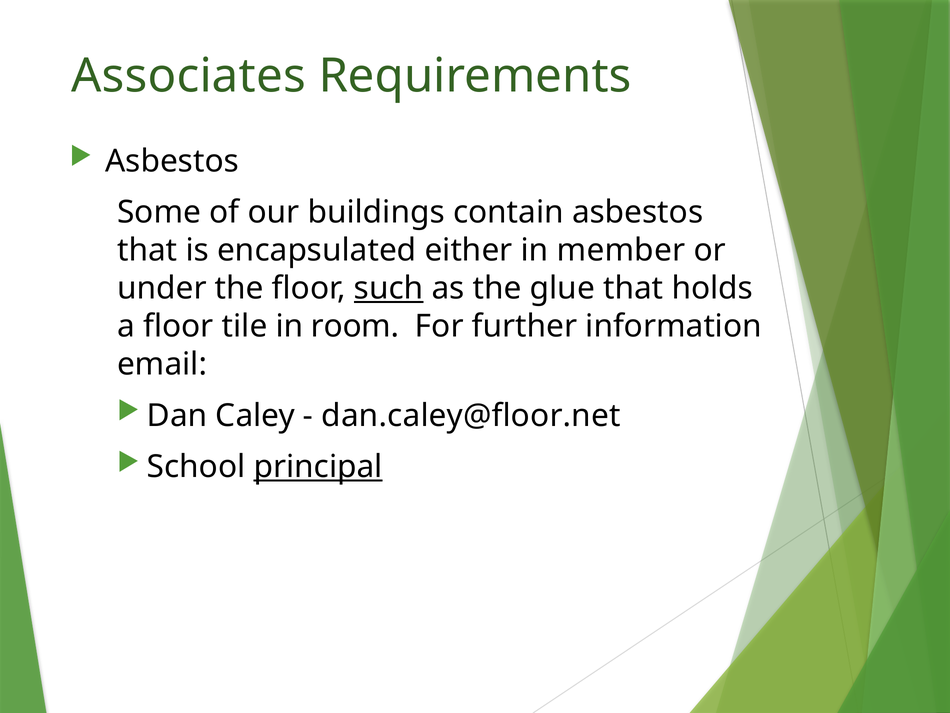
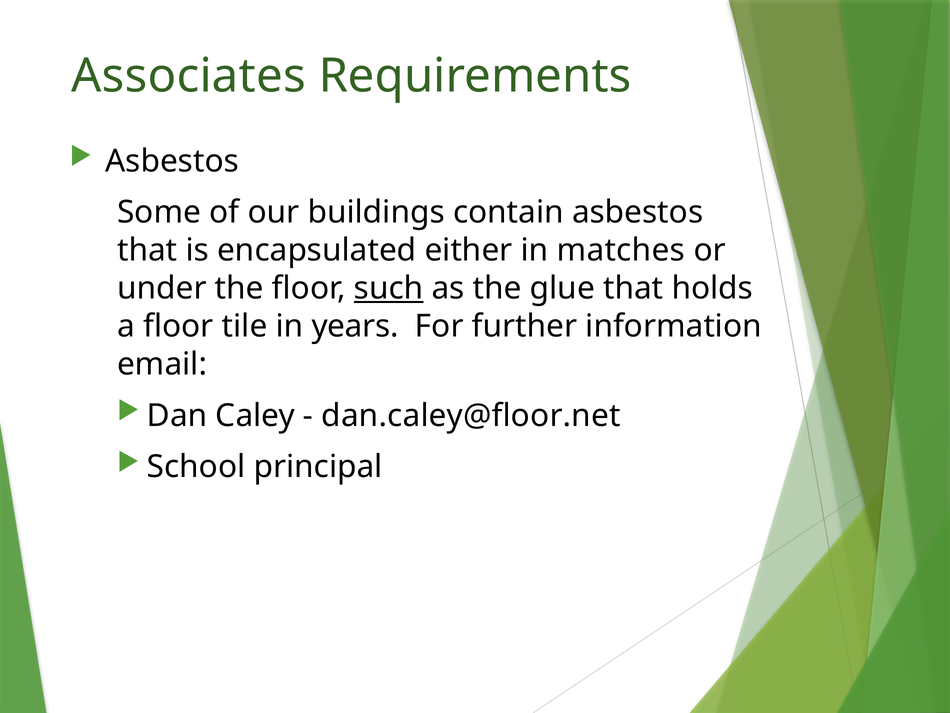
member: member -> matches
room: room -> years
principal underline: present -> none
